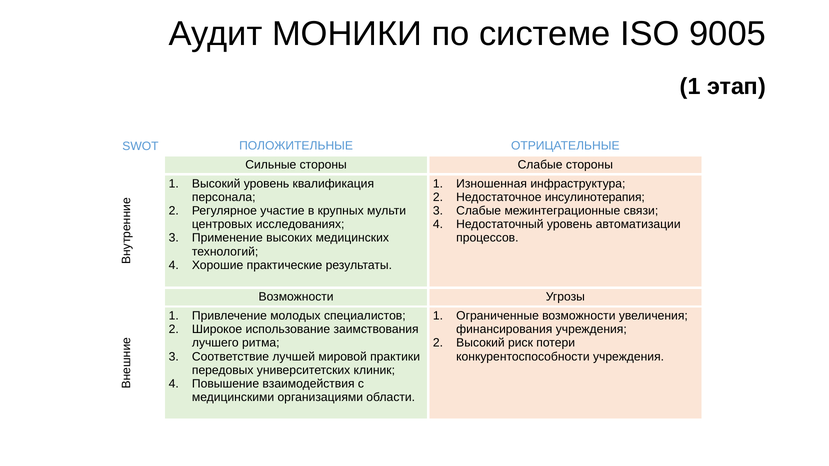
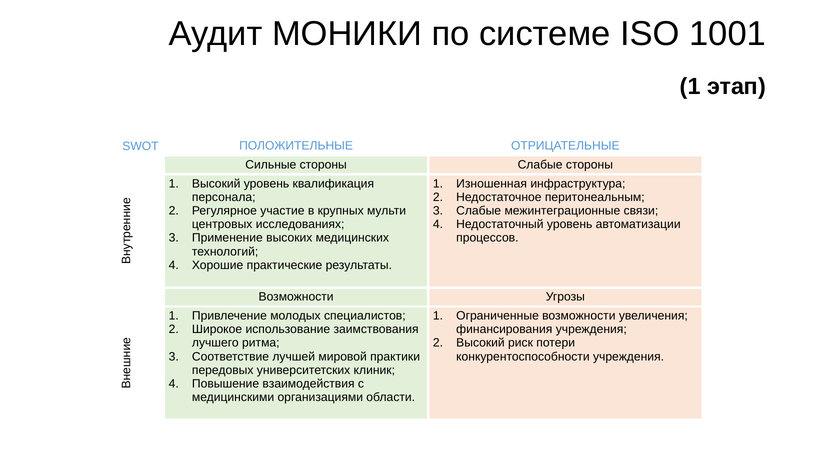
9005: 9005 -> 1001
инсулинотерапия: инсулинотерапия -> перитонеальным
